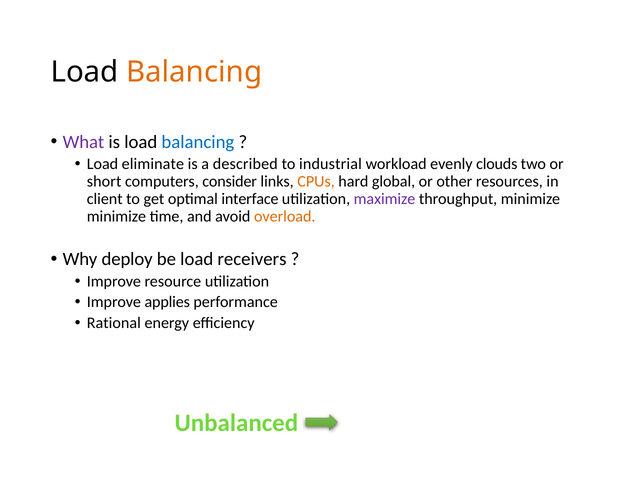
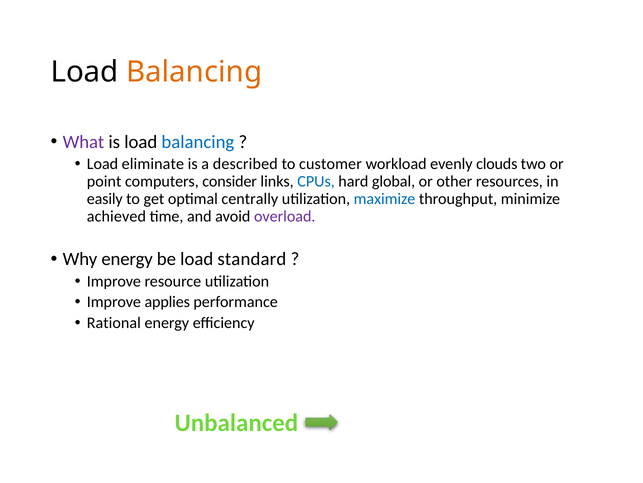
industrial: industrial -> customer
short: short -> point
CPUs colour: orange -> blue
client: client -> easily
interface: interface -> centrally
maximize colour: purple -> blue
minimize at (116, 216): minimize -> achieved
overload colour: orange -> purple
Why deploy: deploy -> energy
receivers: receivers -> standard
